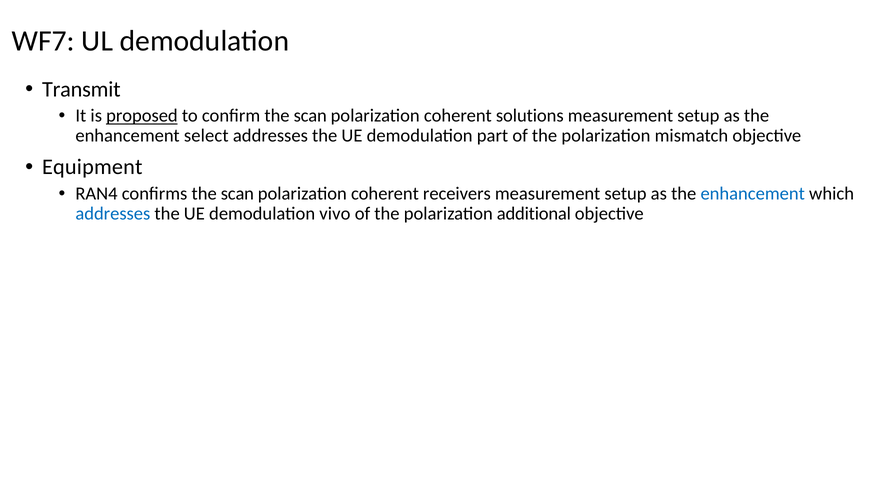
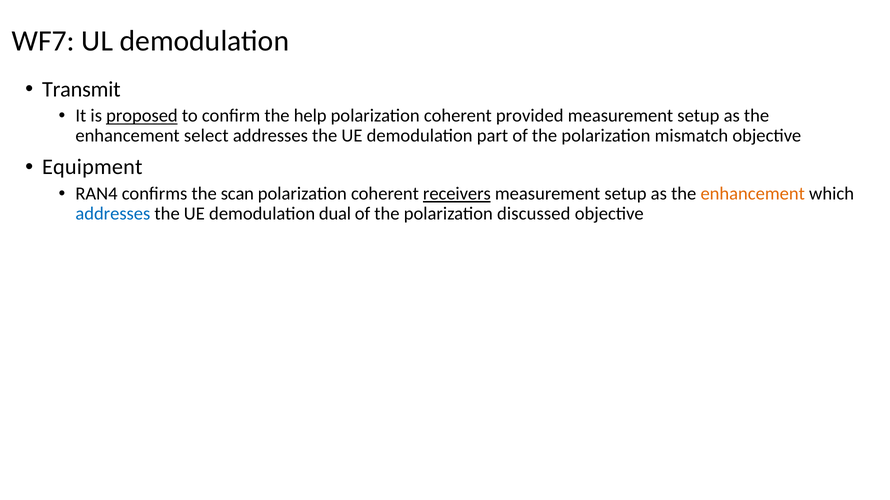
confirm the scan: scan -> help
solutions: solutions -> provided
receivers underline: none -> present
enhancement at (753, 194) colour: blue -> orange
vivo: vivo -> dual
additional: additional -> discussed
